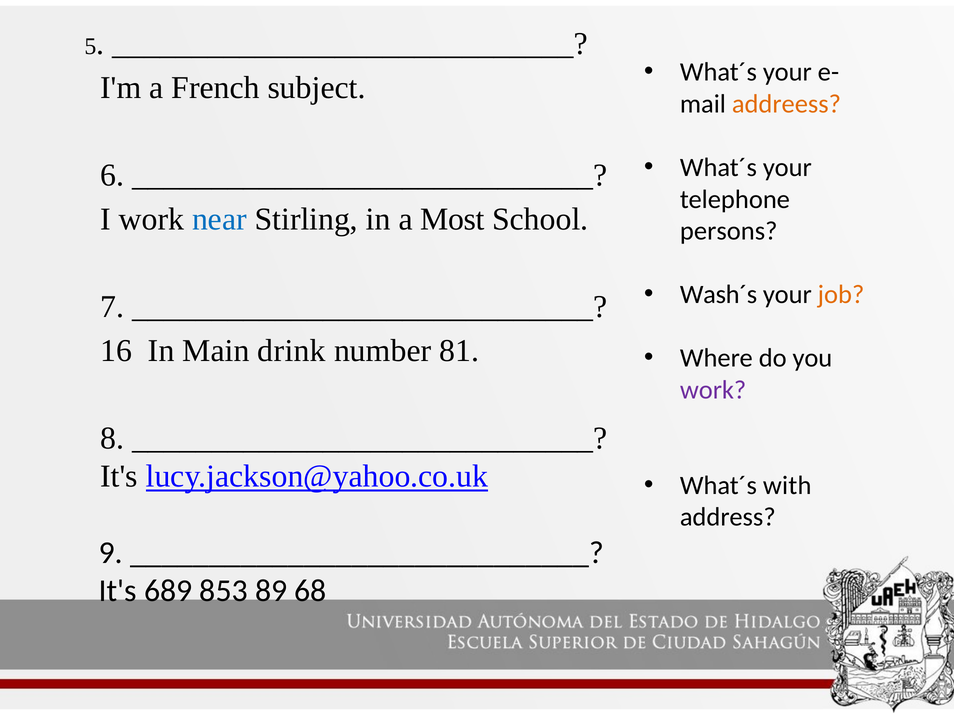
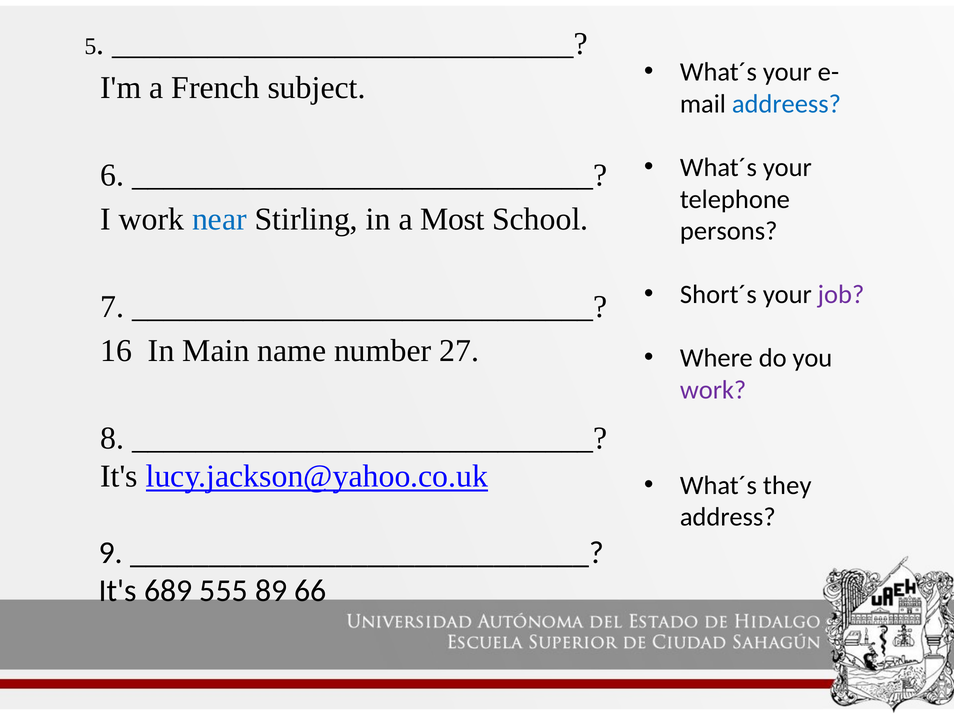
addreess colour: orange -> blue
Wash´s: Wash´s -> Short´s
job colour: orange -> purple
drink: drink -> name
81: 81 -> 27
with: with -> they
853: 853 -> 555
68: 68 -> 66
